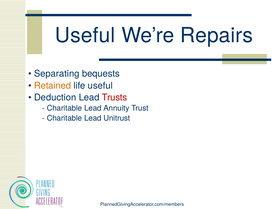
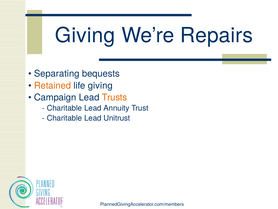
Useful at (85, 35): Useful -> Giving
life useful: useful -> giving
Deduction: Deduction -> Campaign
Trusts colour: red -> orange
